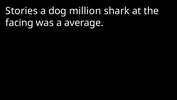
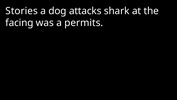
million: million -> attacks
average: average -> permits
